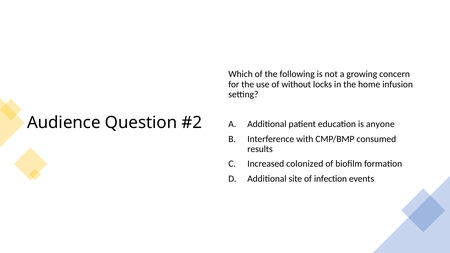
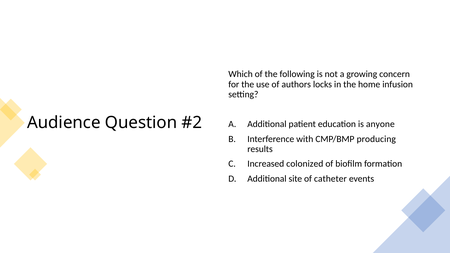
without: without -> authors
consumed: consumed -> producing
infection: infection -> catheter
